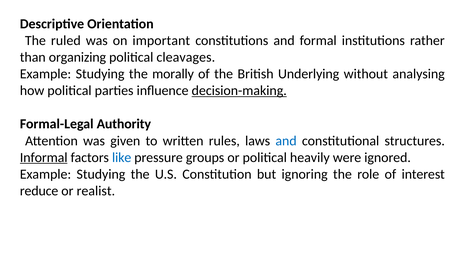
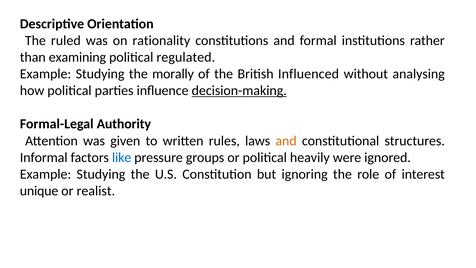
important: important -> rationality
organizing: organizing -> examining
cleavages: cleavages -> regulated
Underlying: Underlying -> Influenced
and at (286, 141) colour: blue -> orange
Informal underline: present -> none
reduce: reduce -> unique
